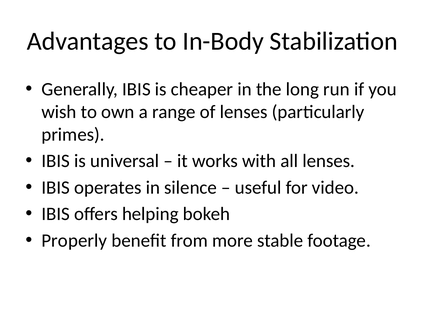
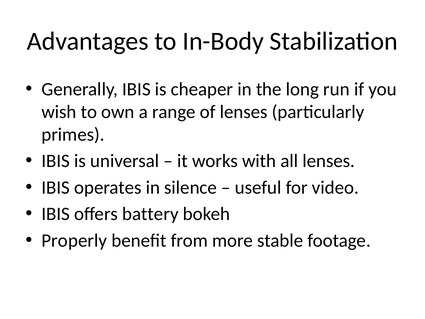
helping: helping -> battery
